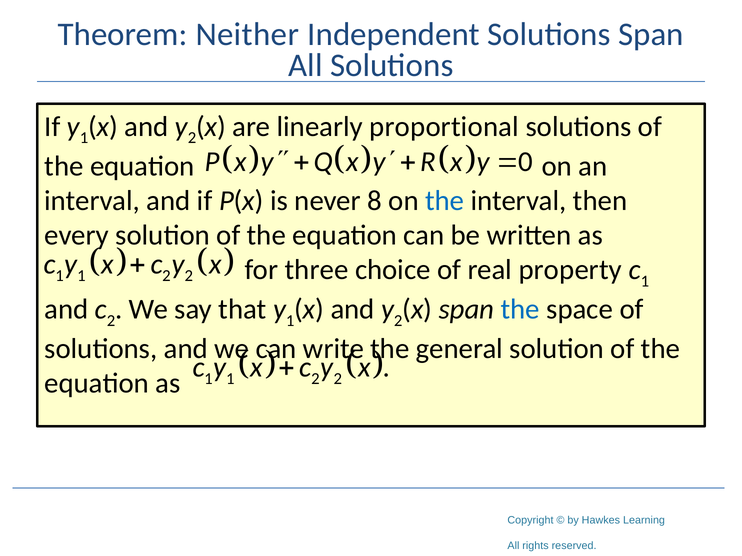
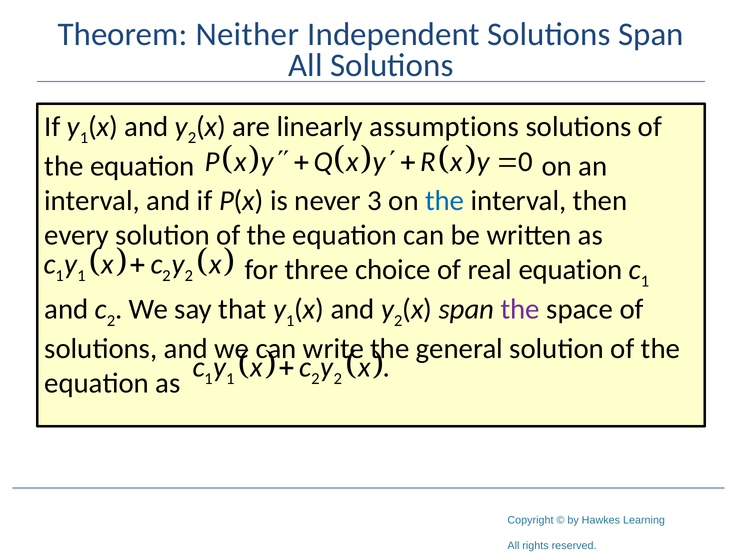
proportional: proportional -> assumptions
8: 8 -> 3
real property: property -> equation
the at (520, 310) colour: blue -> purple
